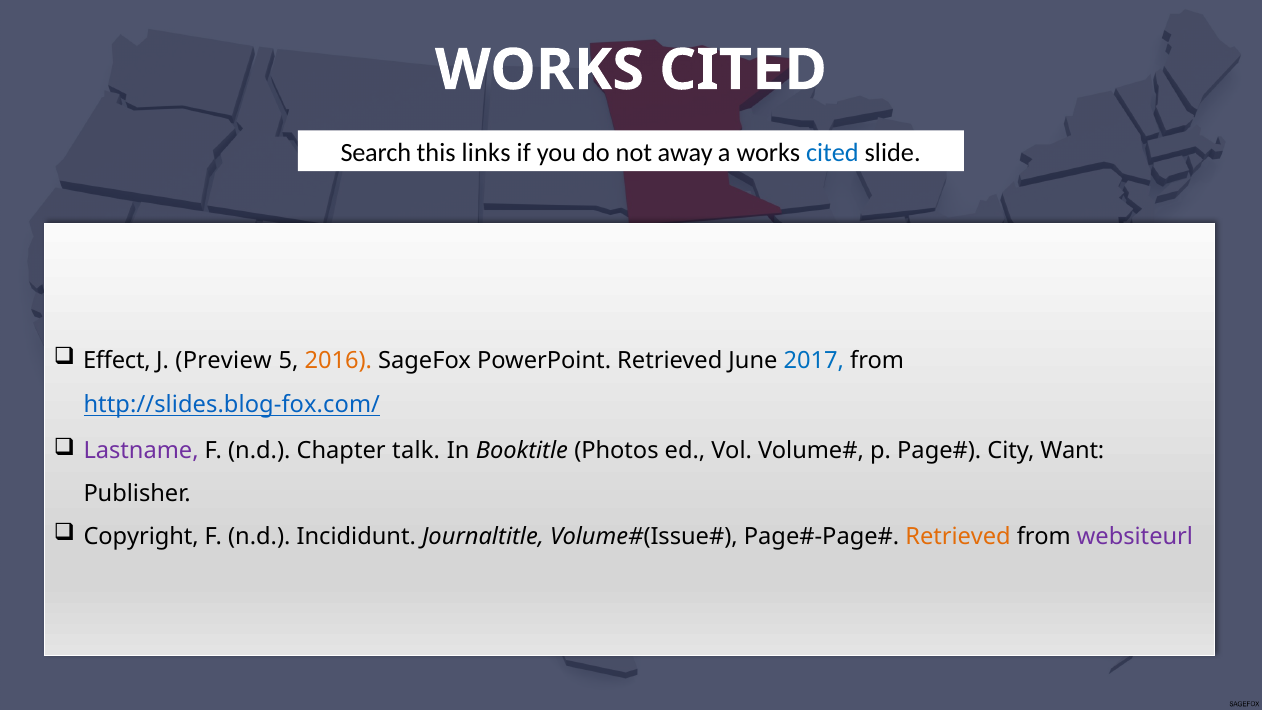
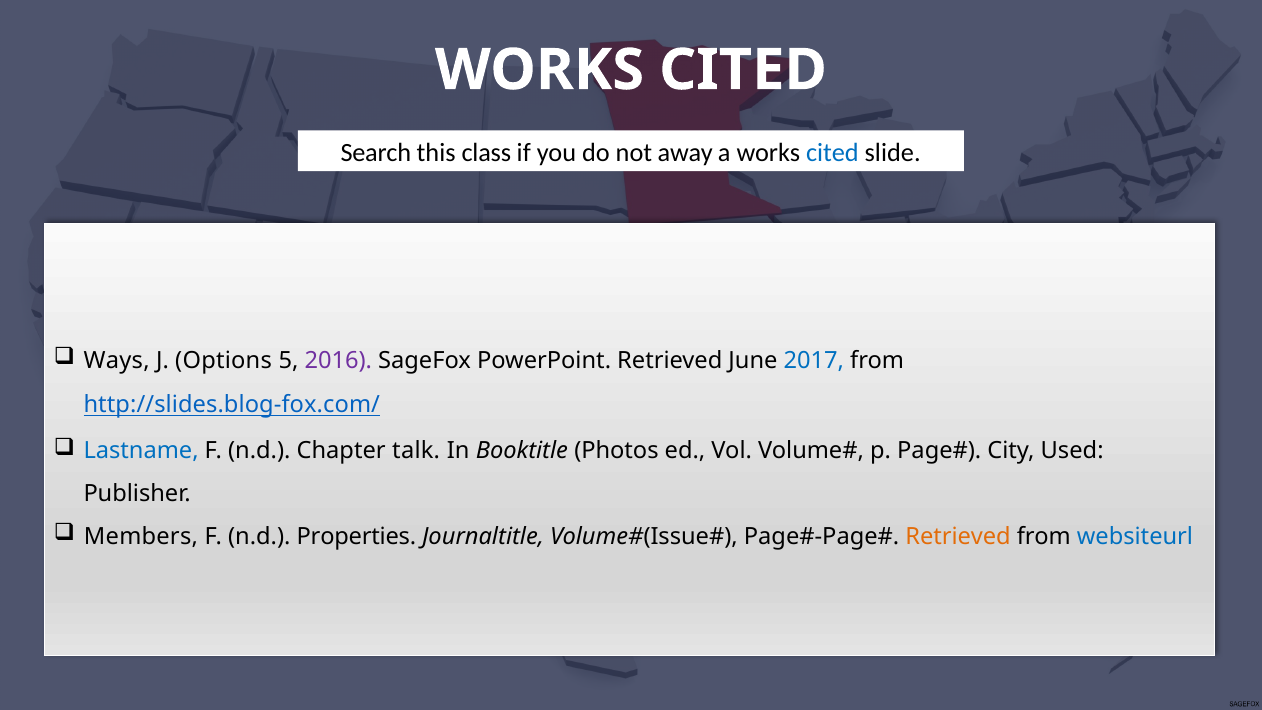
links: links -> class
Effect: Effect -> Ways
Preview: Preview -> Options
2016 colour: orange -> purple
Lastname colour: purple -> blue
Want: Want -> Used
Copyright: Copyright -> Members
Incididunt: Incididunt -> Properties
websiteurl colour: purple -> blue
